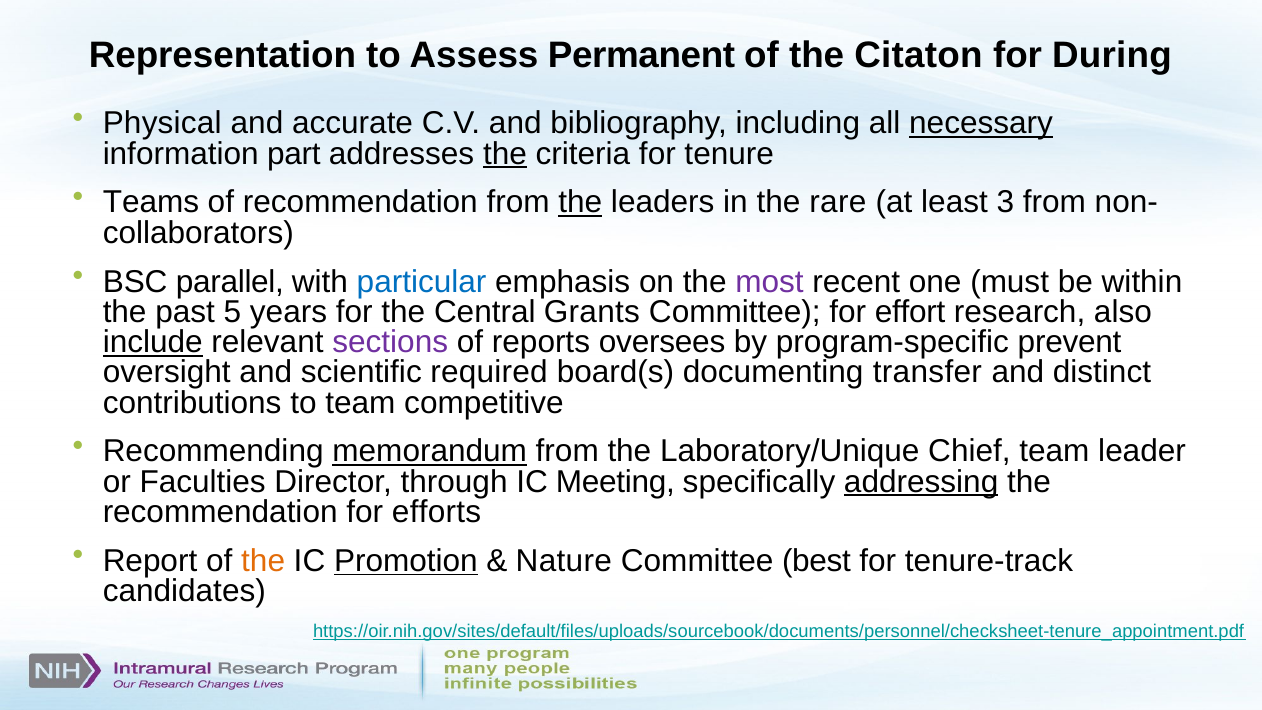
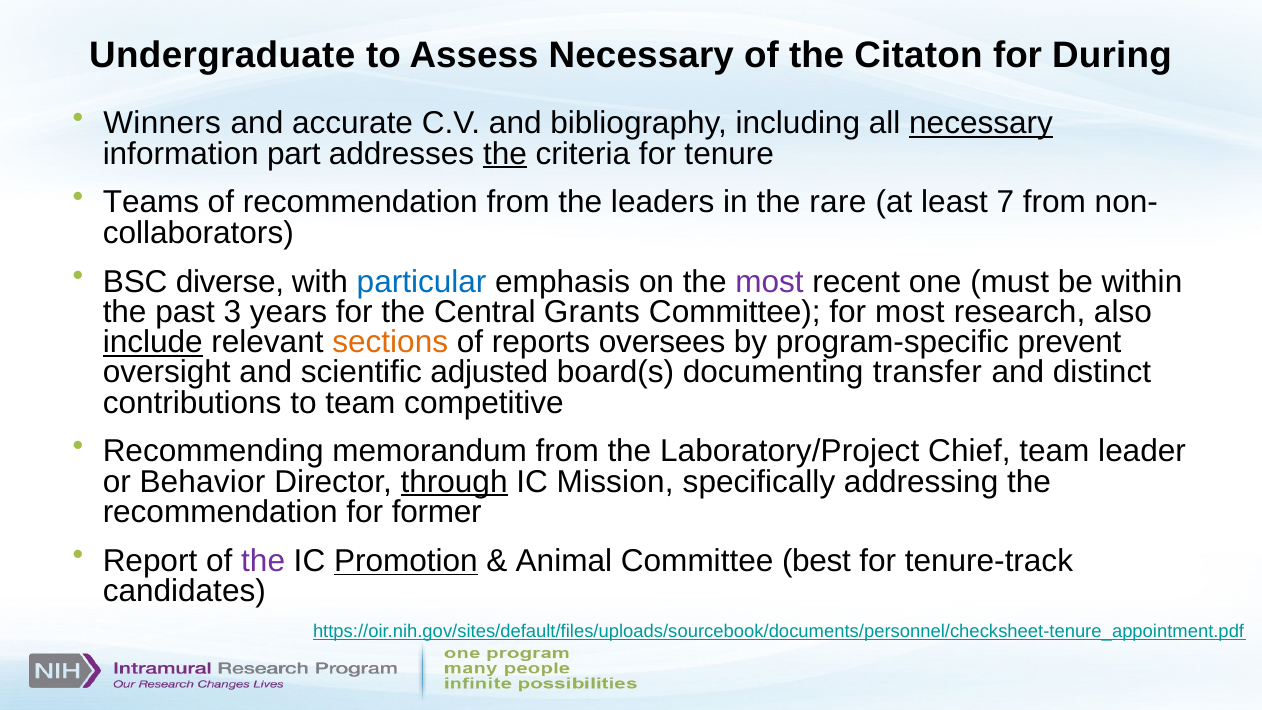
Representation: Representation -> Undergraduate
Assess Permanent: Permanent -> Necessary
Physical: Physical -> Winners
the at (580, 203) underline: present -> none
3: 3 -> 7
parallel: parallel -> diverse
5: 5 -> 3
for effort: effort -> most
sections colour: purple -> orange
required: required -> adjusted
memorandum underline: present -> none
Laboratory/Unique: Laboratory/Unique -> Laboratory/Project
Faculties: Faculties -> Behavior
through underline: none -> present
Meeting: Meeting -> Mission
addressing underline: present -> none
efforts: efforts -> former
the at (263, 561) colour: orange -> purple
Nature: Nature -> Animal
